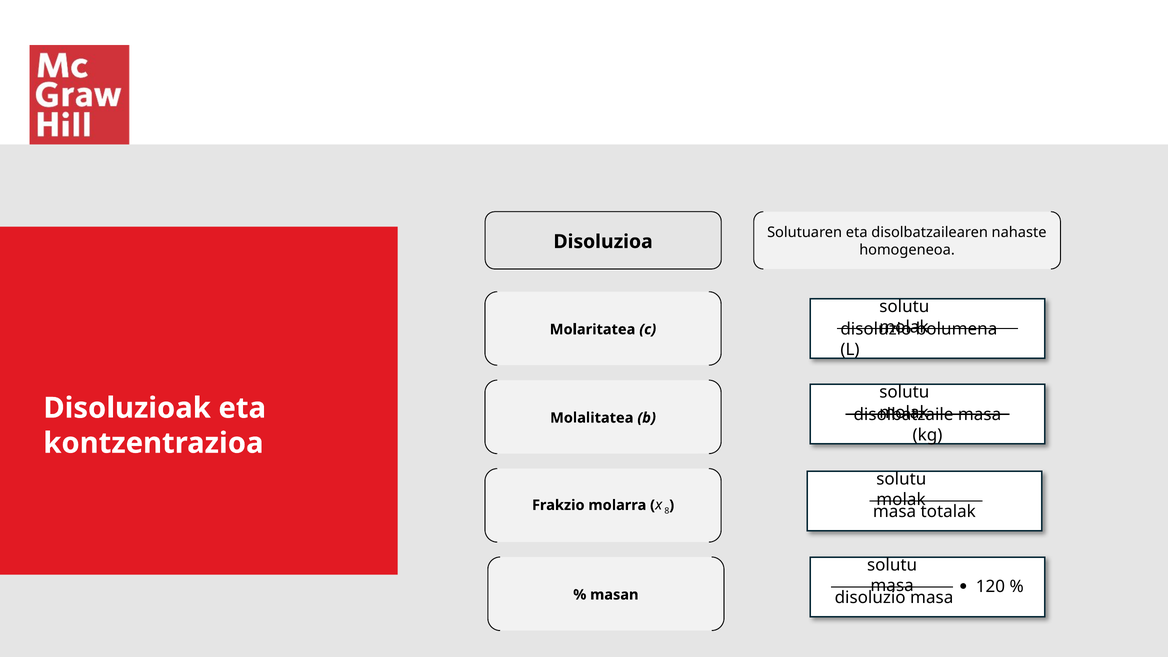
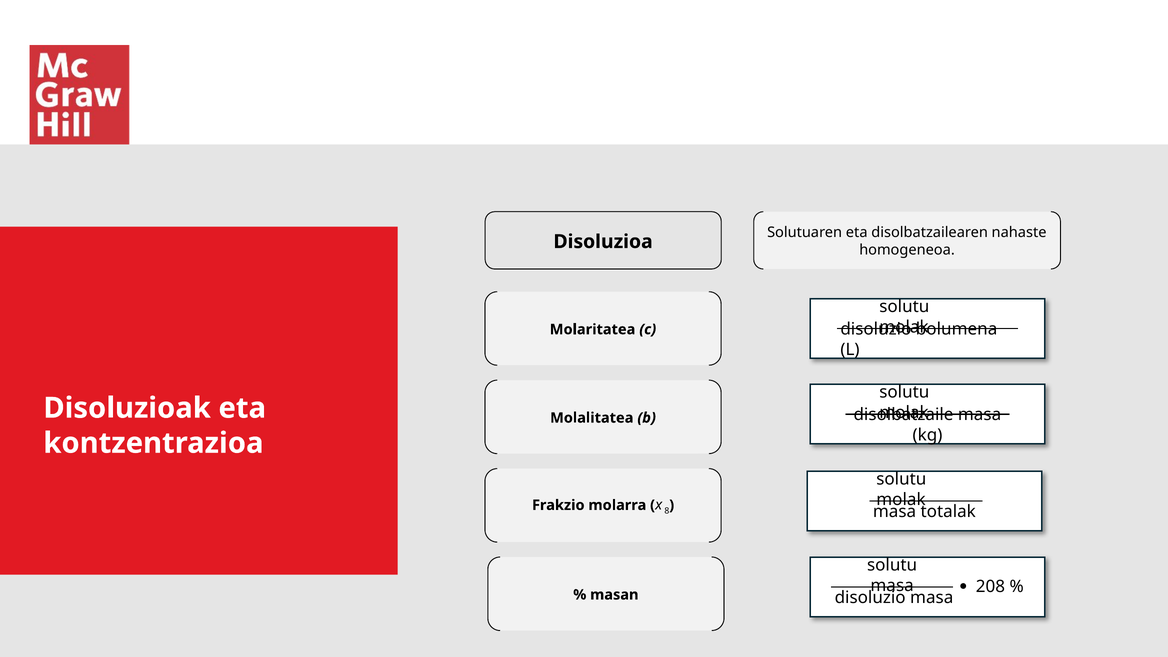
120: 120 -> 208
